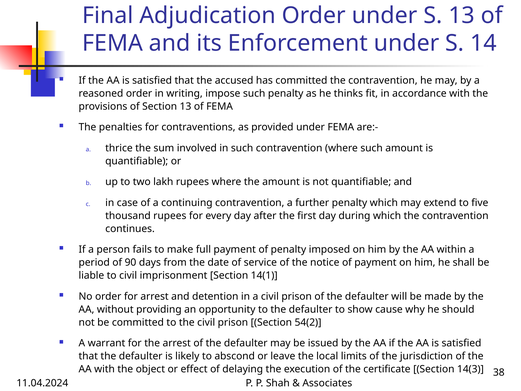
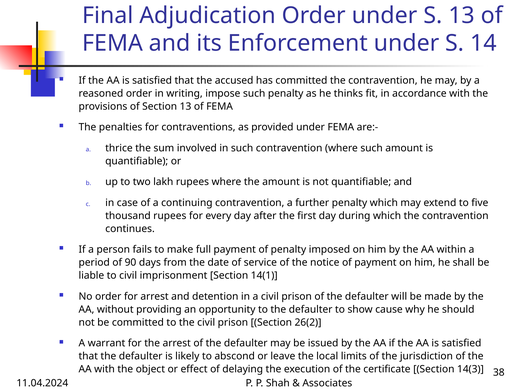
54(2: 54(2 -> 26(2
